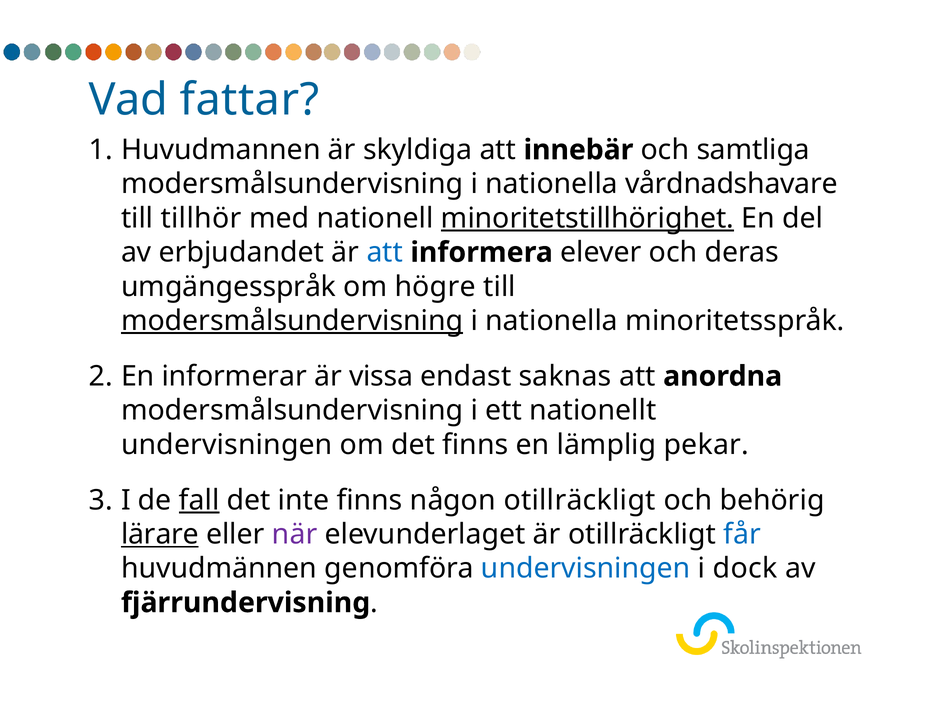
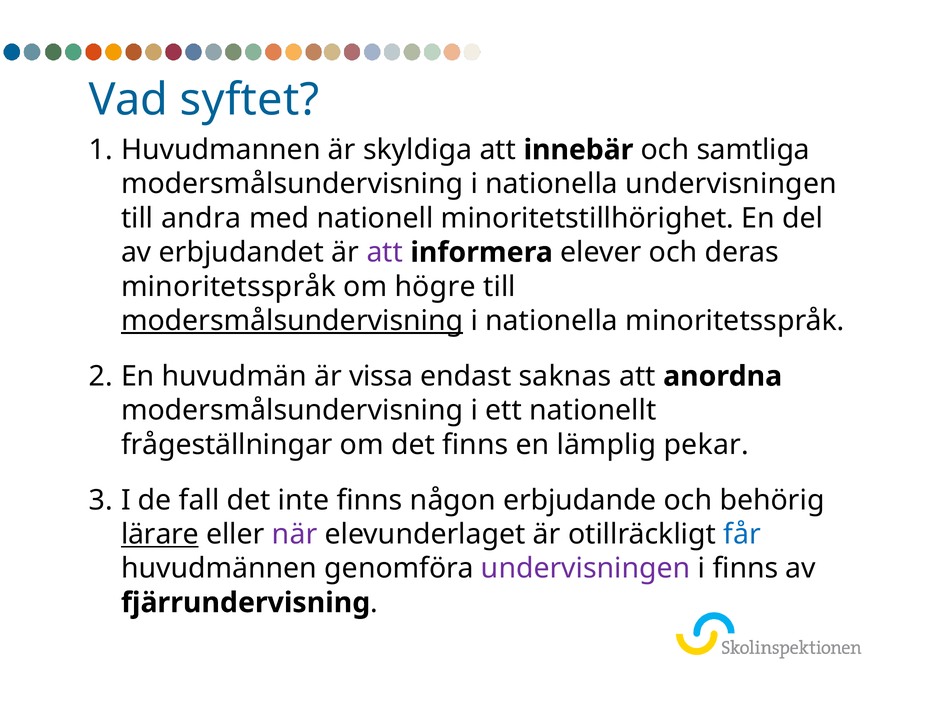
fattar: fattar -> syftet
nationella vårdnadshavare: vårdnadshavare -> undervisningen
tillhör: tillhör -> andra
minoritetstillhörighet underline: present -> none
att at (385, 252) colour: blue -> purple
umgängesspråk at (229, 287): umgängesspråk -> minoritetsspråk
informerar: informerar -> huvudmän
undervisningen at (227, 445): undervisningen -> frågeställningar
fall underline: present -> none
någon otillräckligt: otillräckligt -> erbjudande
undervisningen at (586, 568) colour: blue -> purple
i dock: dock -> finns
